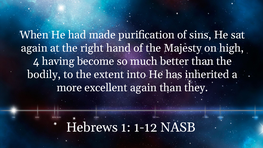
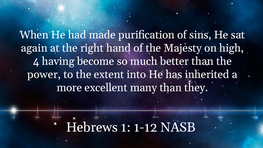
bodily: bodily -> power
excellent again: again -> many
